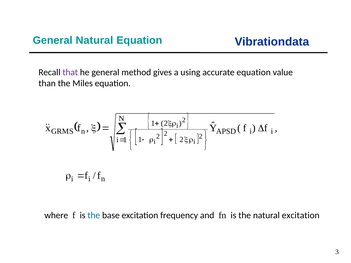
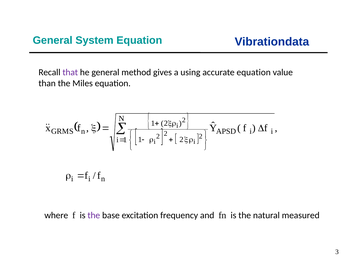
General Natural: Natural -> System
the at (94, 216) colour: blue -> purple
natural excitation: excitation -> measured
